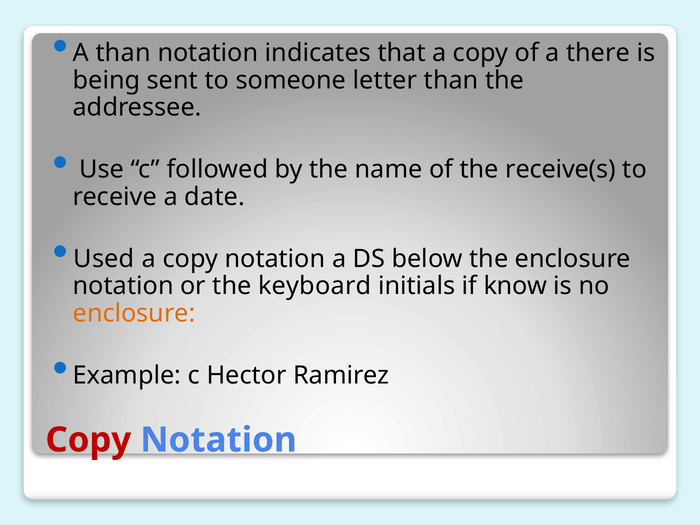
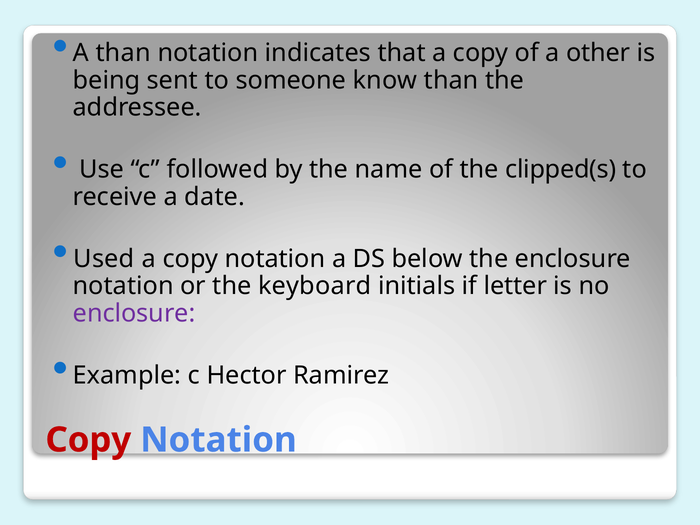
there: there -> other
letter: letter -> know
receive(s: receive(s -> clipped(s
know: know -> letter
enclosure at (134, 313) colour: orange -> purple
